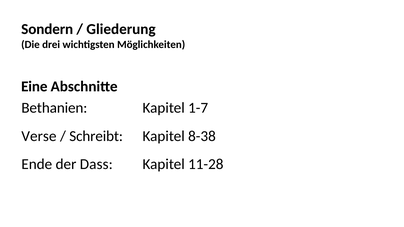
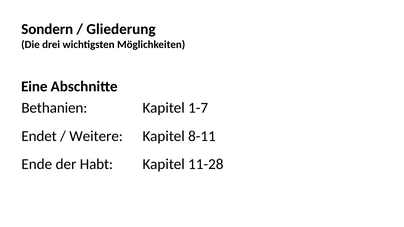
Verse: Verse -> Endet
Schreibt: Schreibt -> Weitere
8-38: 8-38 -> 8-11
Dass: Dass -> Habt
